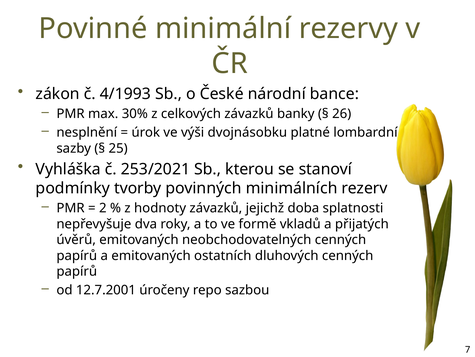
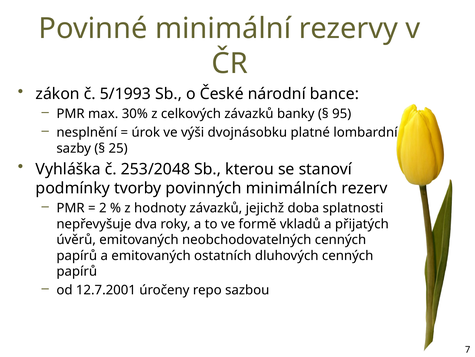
4/1993: 4/1993 -> 5/1993
26: 26 -> 95
253/2021: 253/2021 -> 253/2048
